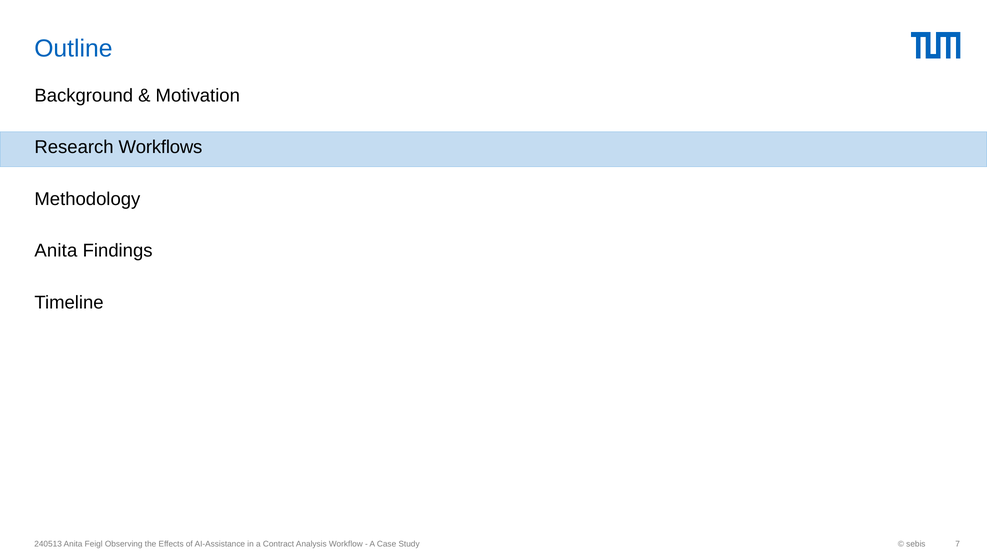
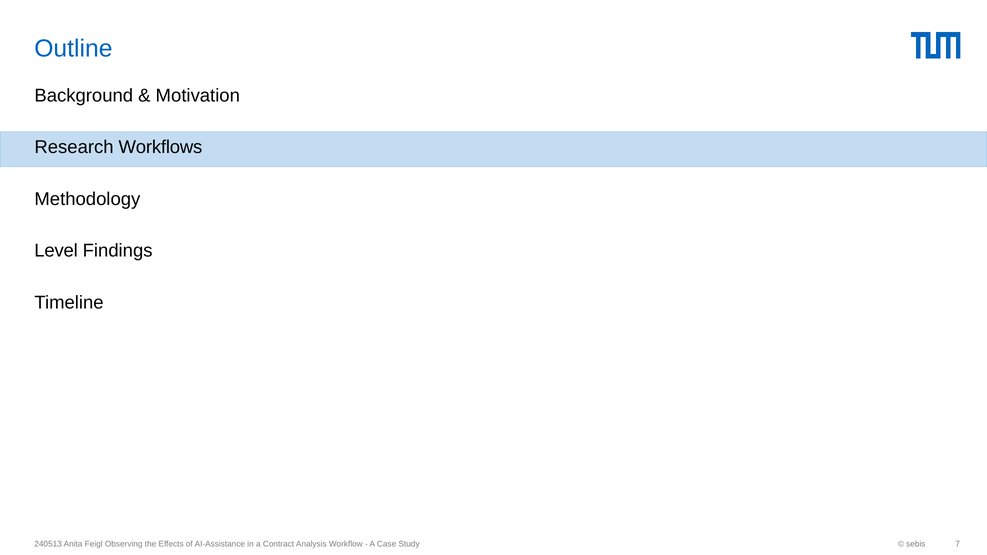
Anita at (56, 251): Anita -> Level
